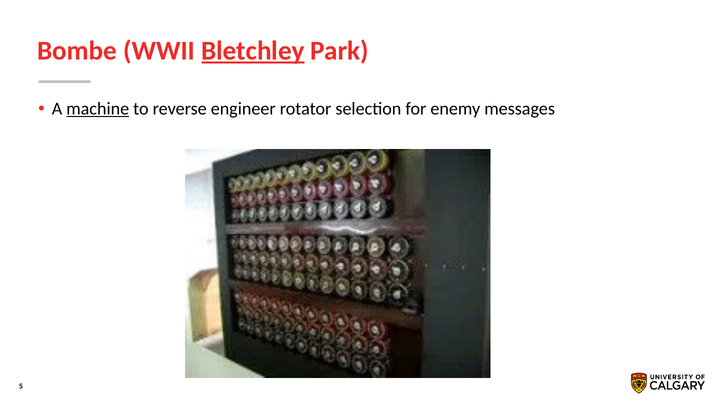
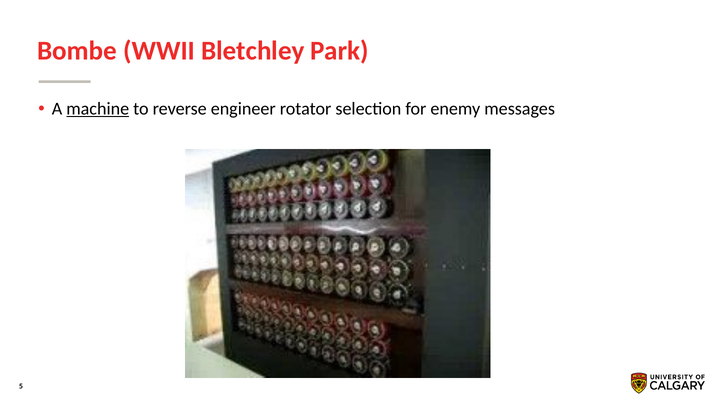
Bletchley underline: present -> none
